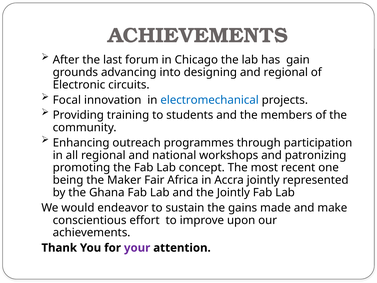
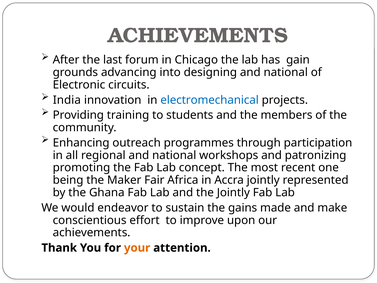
designing and regional: regional -> national
Focal: Focal -> India
your colour: purple -> orange
